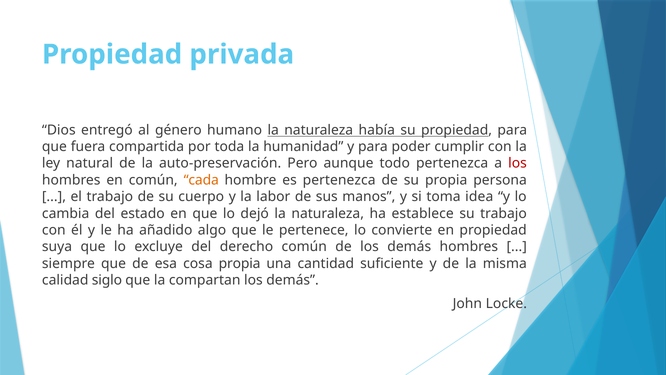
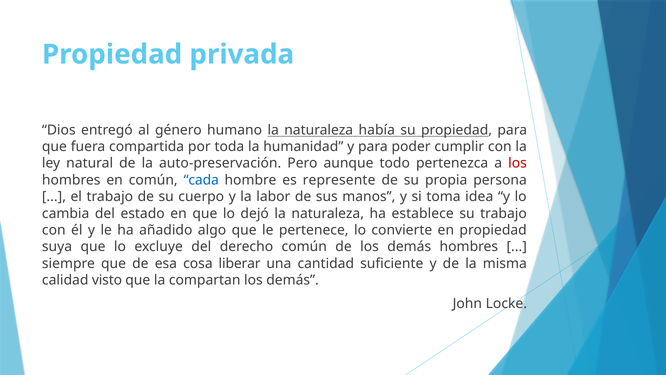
cada colour: orange -> blue
es pertenezca: pertenezca -> represente
cosa propia: propia -> liberar
siglo: siglo -> visto
